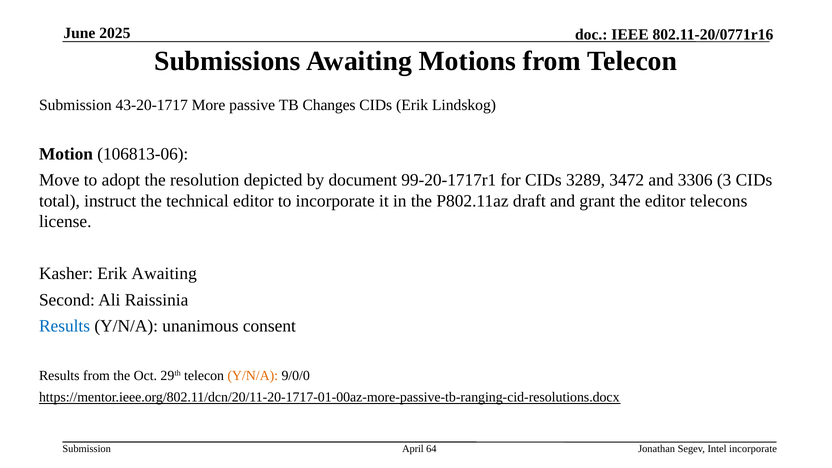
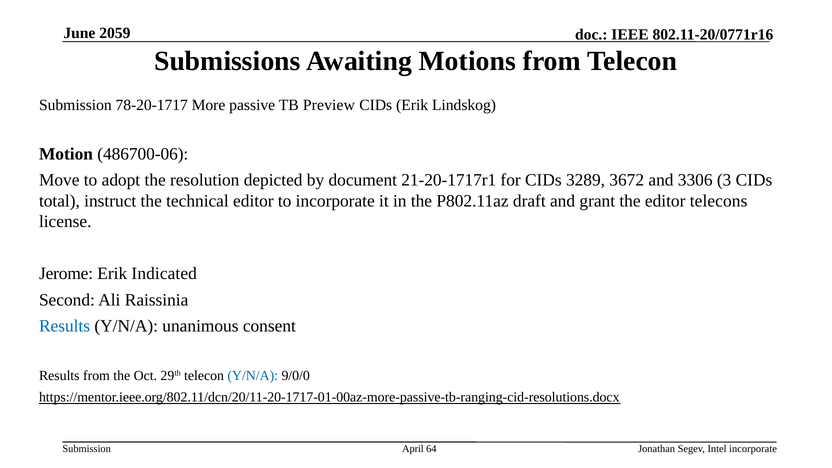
2025: 2025 -> 2059
43-20-1717: 43-20-1717 -> 78-20-1717
Changes: Changes -> Preview
106813-06: 106813-06 -> 486700-06
99-20-1717r1: 99-20-1717r1 -> 21-20-1717r1
3472: 3472 -> 3672
Kasher: Kasher -> Jerome
Erik Awaiting: Awaiting -> Indicated
Y/N/A at (253, 375) colour: orange -> blue
